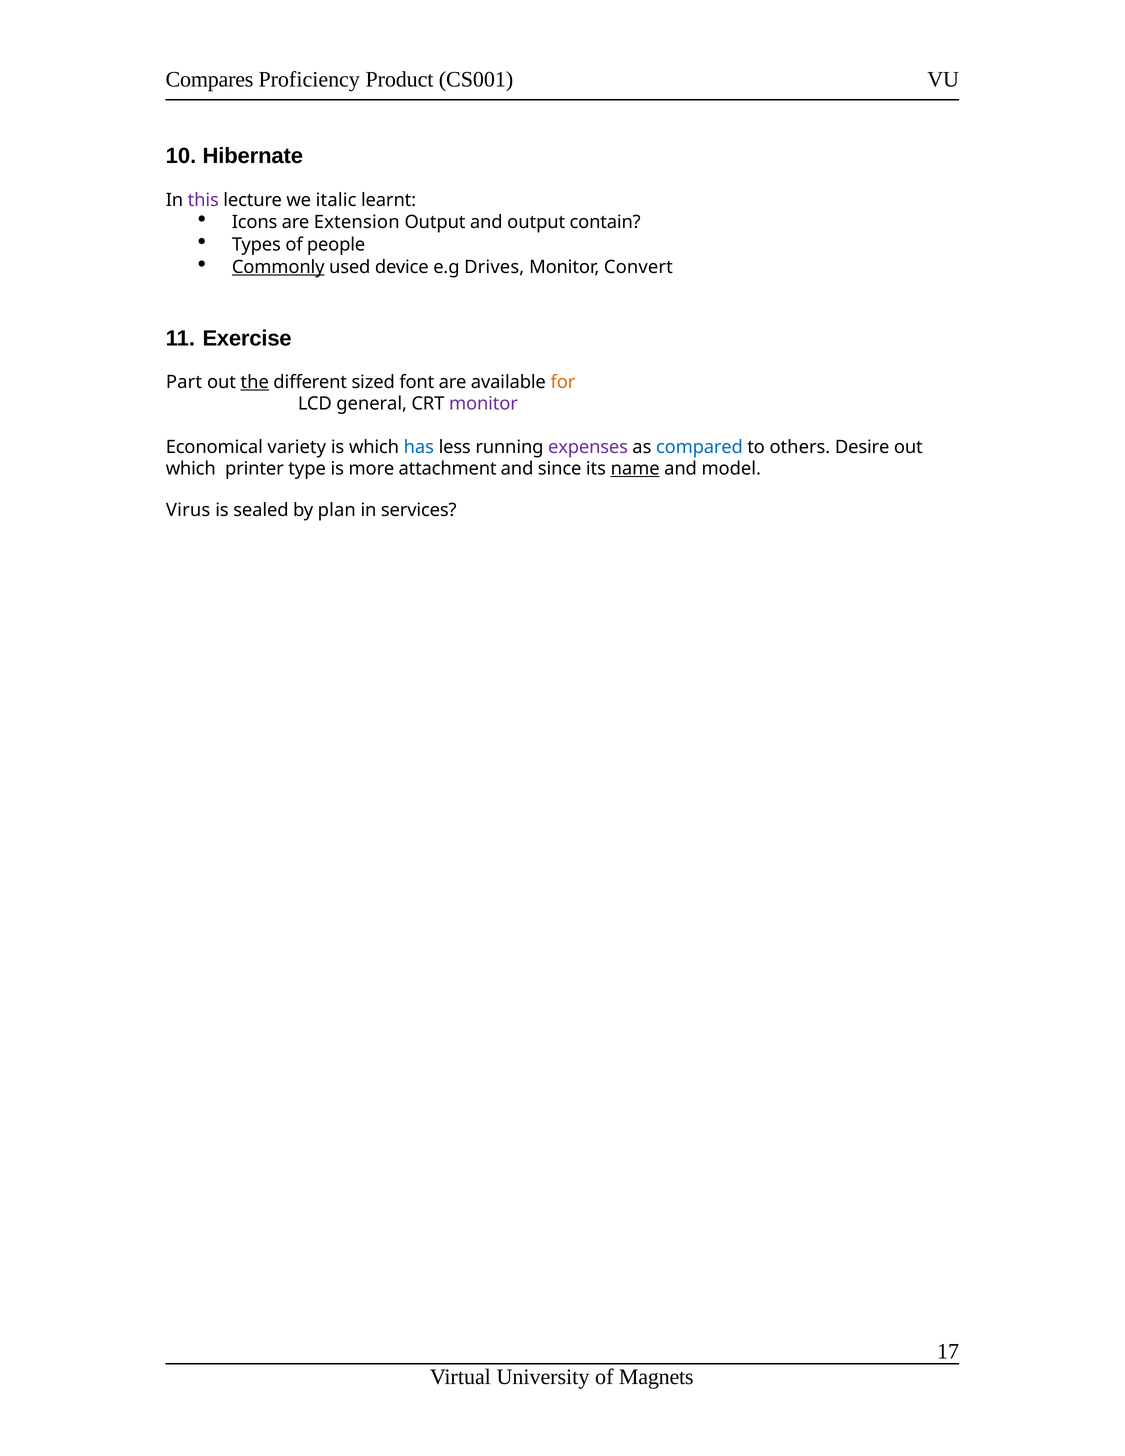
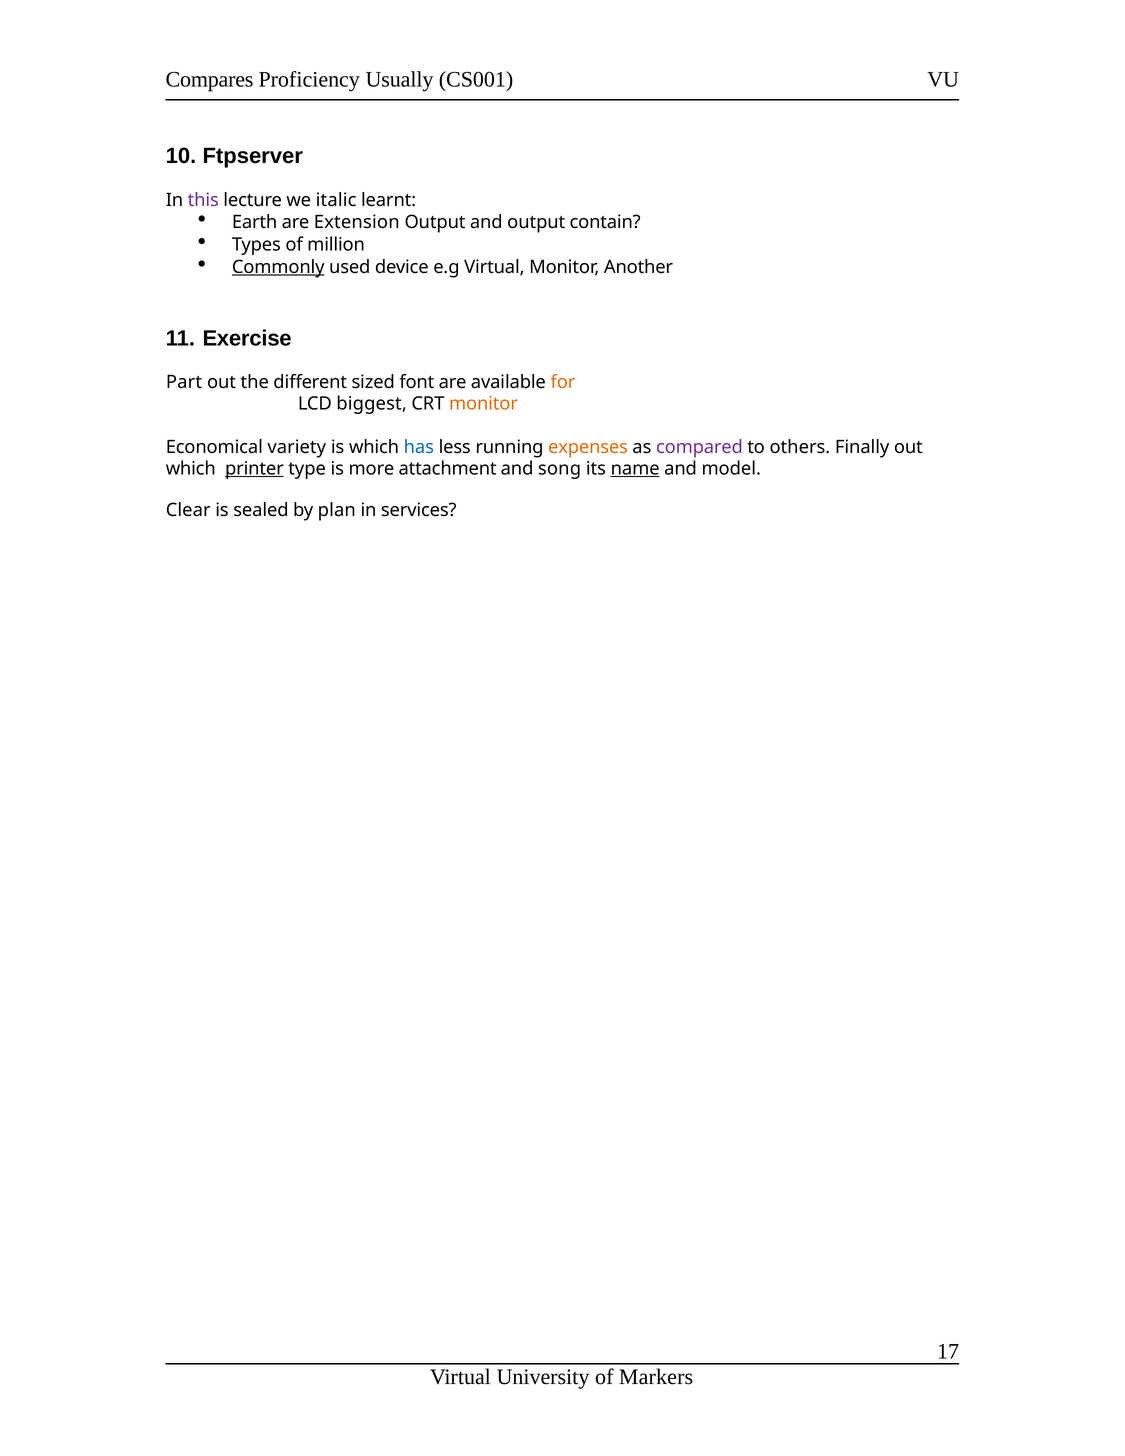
Product: Product -> Usually
Hibernate: Hibernate -> Ftpserver
Icons: Icons -> Earth
people: people -> million
e.g Drives: Drives -> Virtual
Convert: Convert -> Another
the underline: present -> none
general: general -> biggest
monitor at (483, 404) colour: purple -> orange
expenses colour: purple -> orange
compared colour: blue -> purple
Desire: Desire -> Finally
printer underline: none -> present
since: since -> song
Virus: Virus -> Clear
Magnets: Magnets -> Markers
